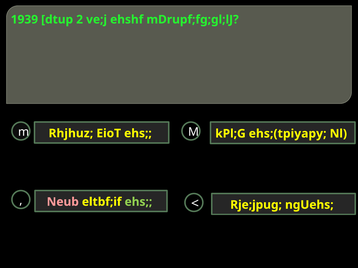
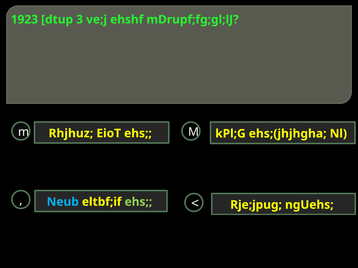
1939: 1939 -> 1923
2: 2 -> 3
ehs;(tpiyapy: ehs;(tpiyapy -> ehs;(jhjhgha
Neub colour: pink -> light blue
